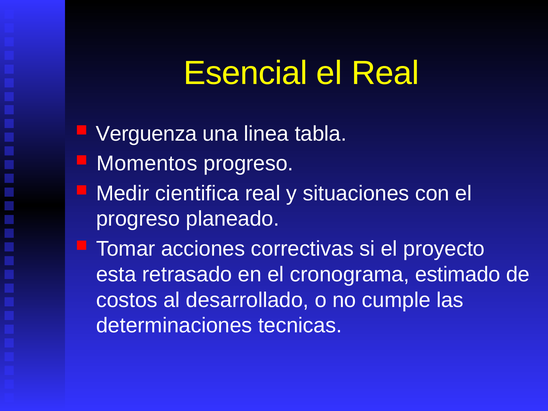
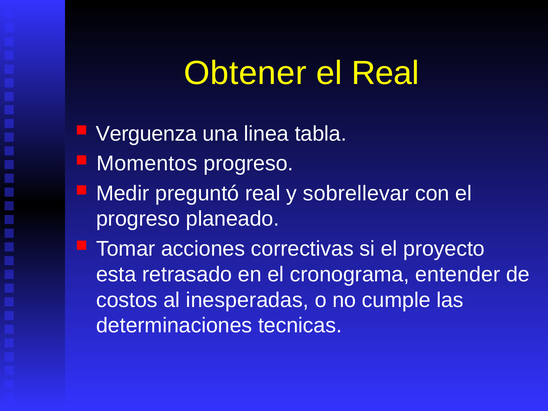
Esencial: Esencial -> Obtener
cientifica: cientifica -> preguntó
situaciones: situaciones -> sobrellevar
estimado: estimado -> entender
desarrollado: desarrollado -> inesperadas
